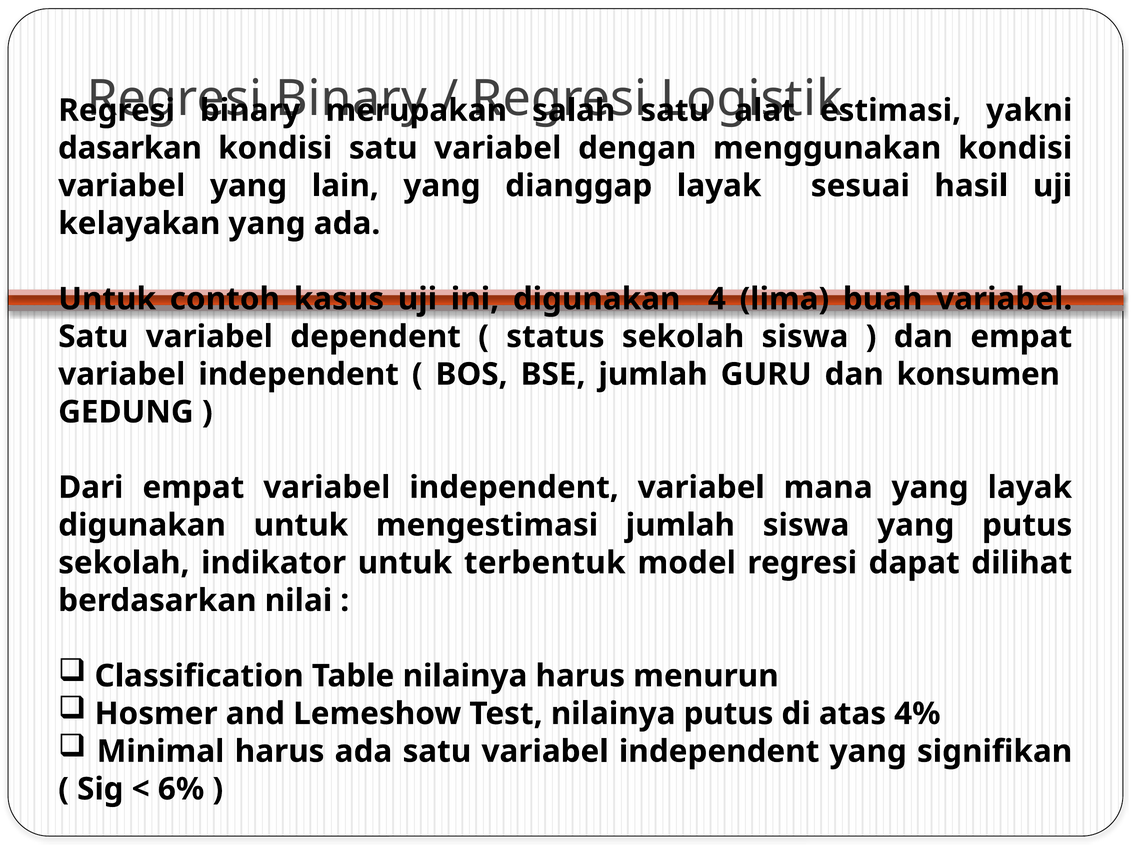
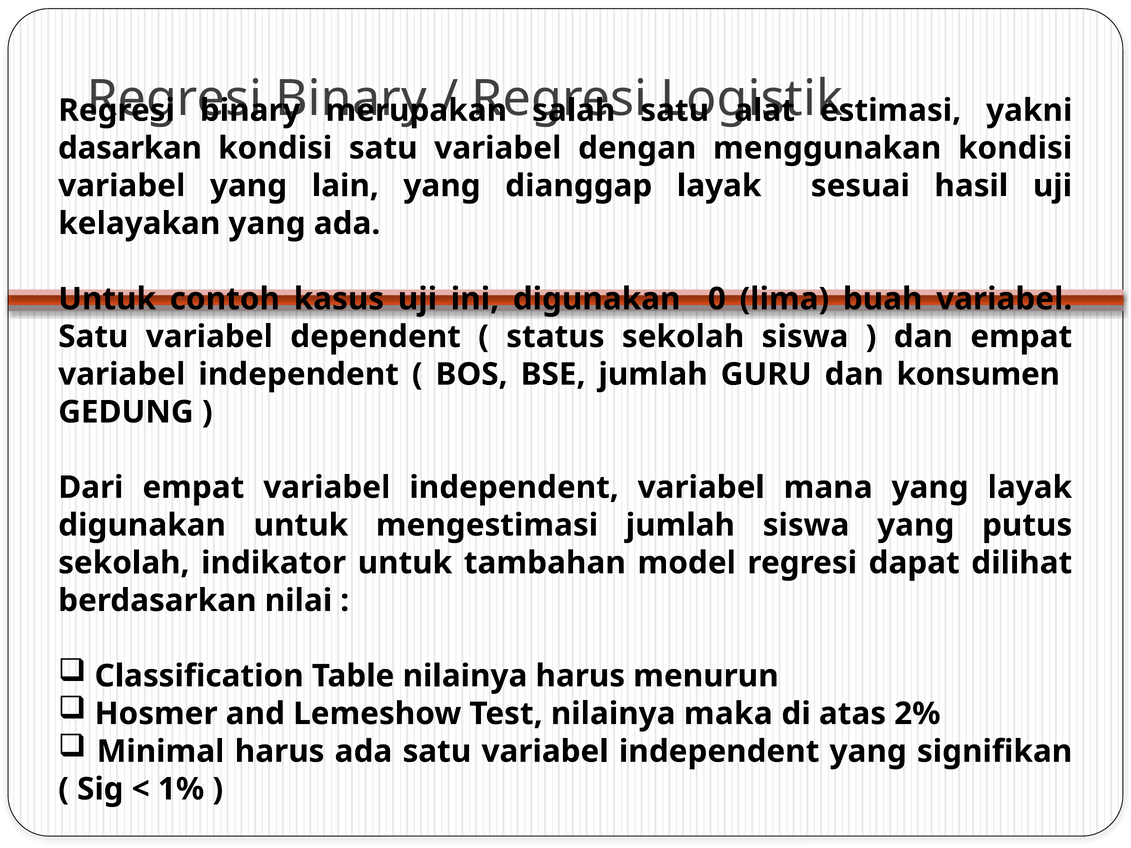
4: 4 -> 0
terbentuk: terbentuk -> tambahan
nilainya putus: putus -> maka
4%: 4% -> 2%
6%: 6% -> 1%
